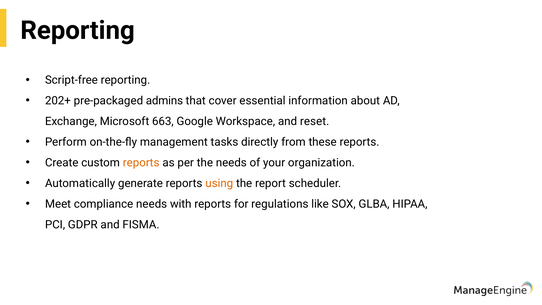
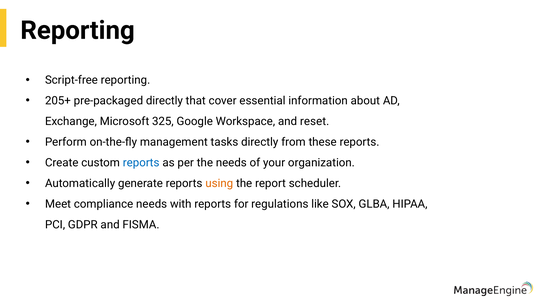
202+: 202+ -> 205+
pre-packaged admins: admins -> directly
663: 663 -> 325
reports at (141, 162) colour: orange -> blue
